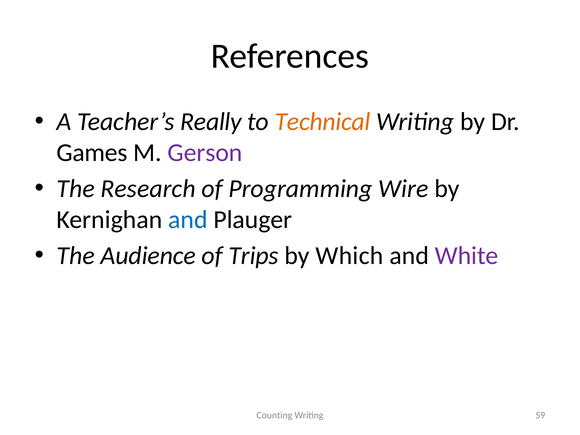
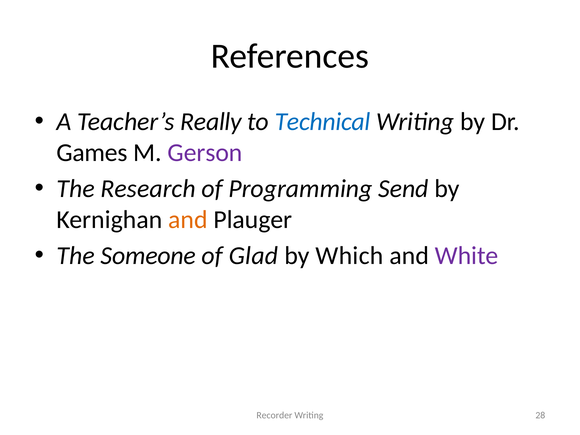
Technical colour: orange -> blue
Wire: Wire -> Send
and at (188, 220) colour: blue -> orange
Audience: Audience -> Someone
Trips: Trips -> Glad
Counting: Counting -> Recorder
59: 59 -> 28
